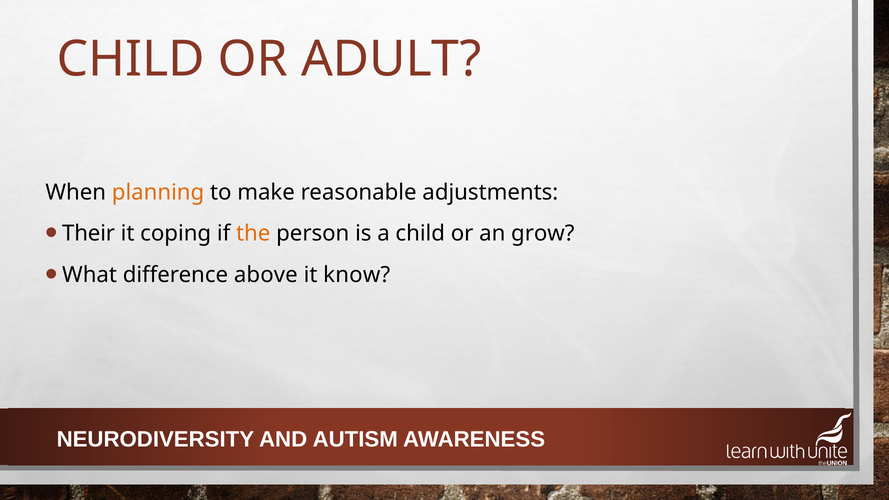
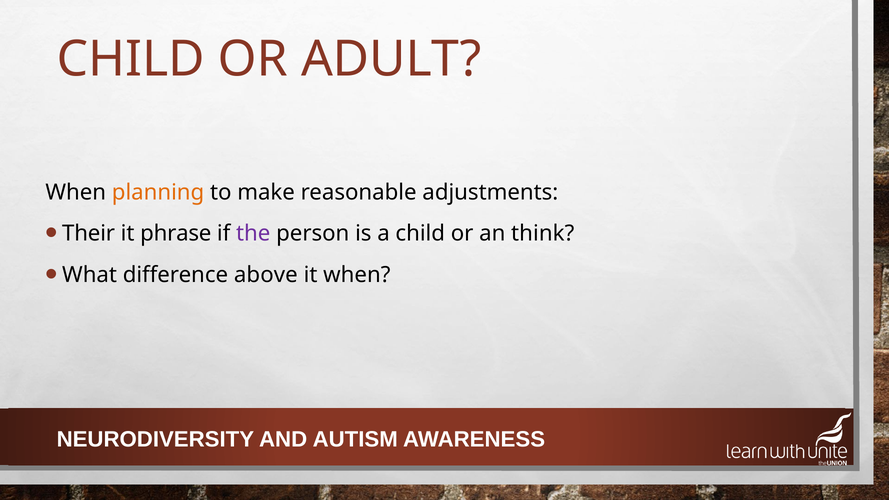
coping: coping -> phrase
the colour: orange -> purple
grow: grow -> think
it know: know -> when
